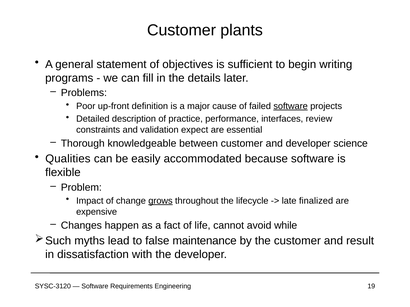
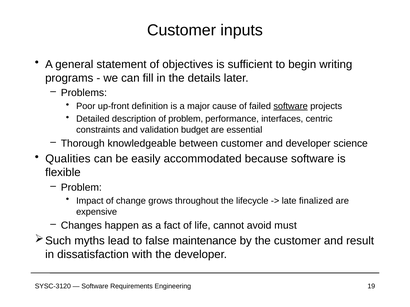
plants: plants -> inputs
of practice: practice -> problem
review: review -> centric
expect: expect -> budget
grows underline: present -> none
while: while -> must
